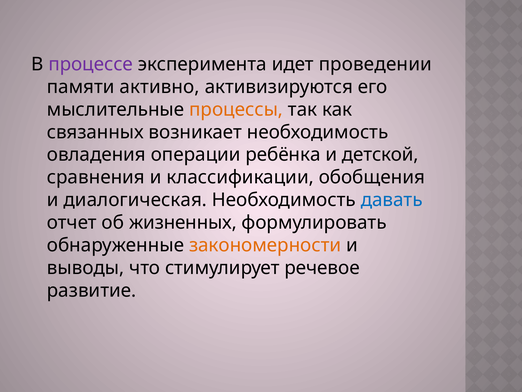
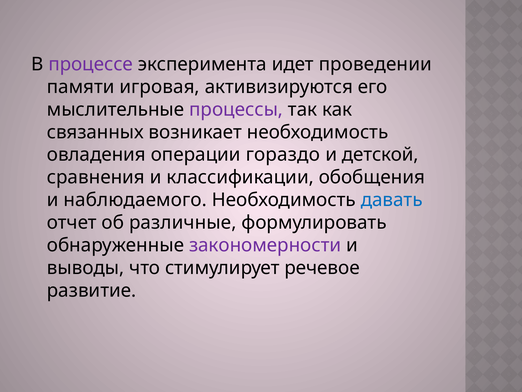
активно: активно -> игровая
процессы colour: orange -> purple
ребёнка: ребёнка -> гораздо
диалогическая: диалогическая -> наблюдаемого
жизненных: жизненных -> различные
закономерности colour: orange -> purple
